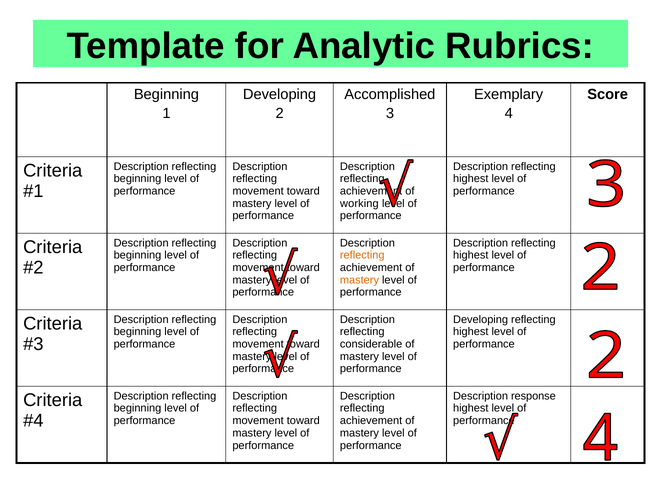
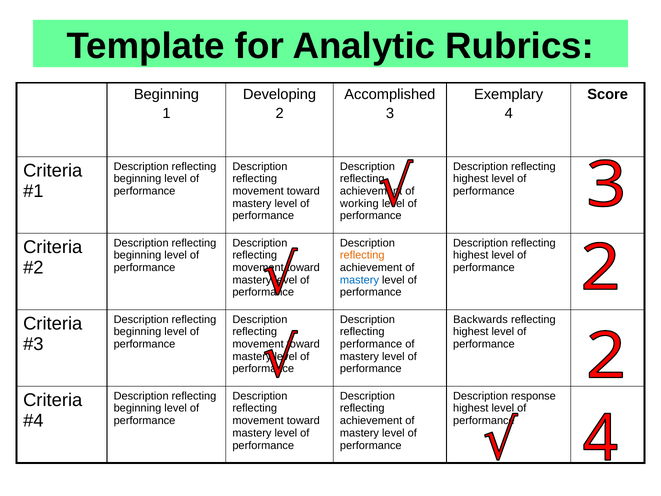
mastery at (359, 280) colour: orange -> blue
Developing at (481, 319): Developing -> Backwards
considerable at (371, 344): considerable -> performance
